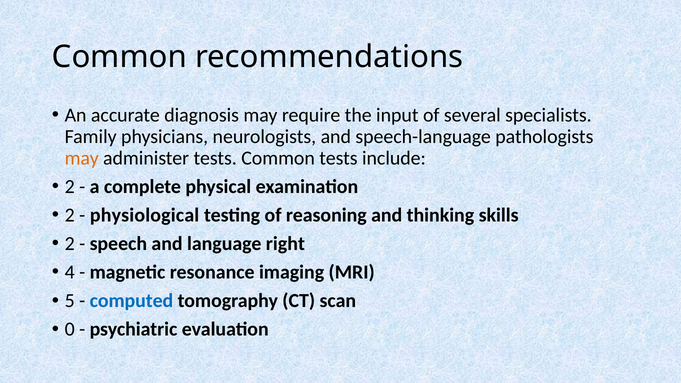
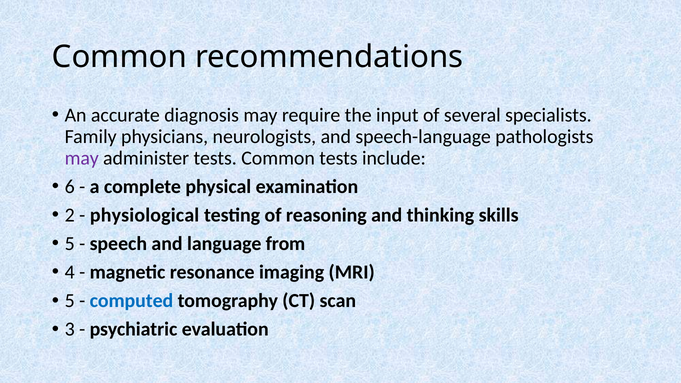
may at (82, 158) colour: orange -> purple
2 at (70, 187): 2 -> 6
2 at (70, 244): 2 -> 5
right: right -> from
0: 0 -> 3
